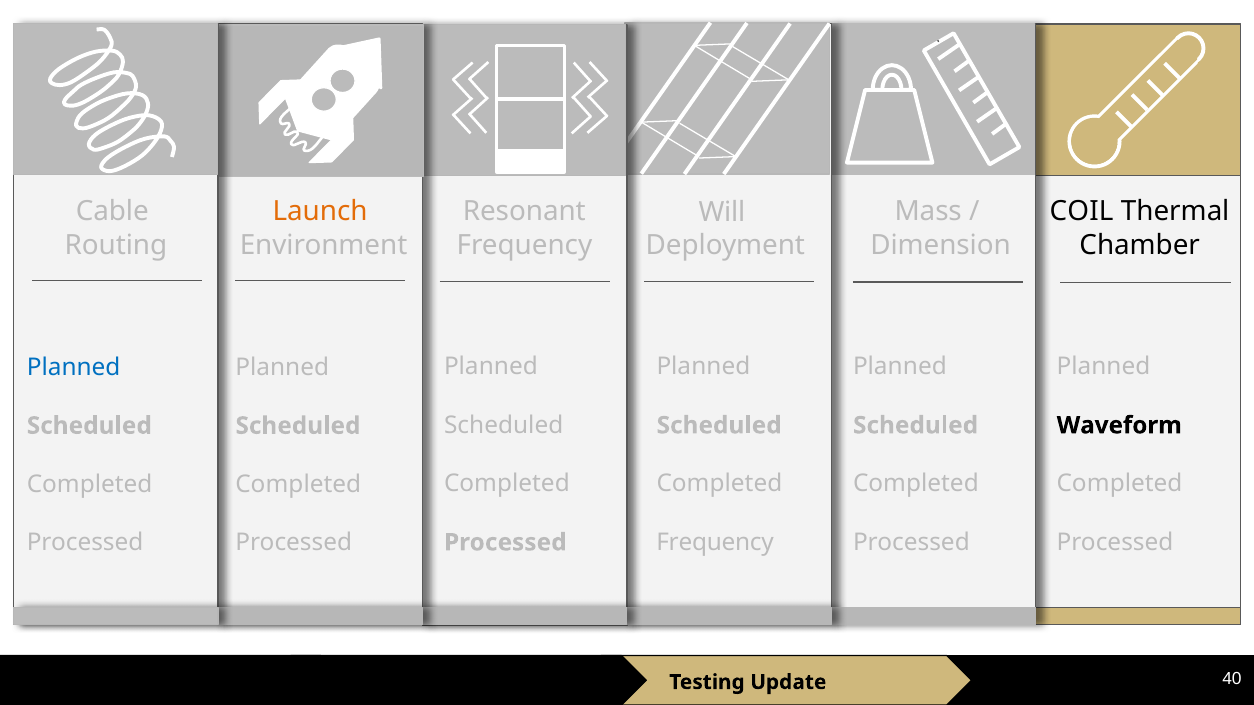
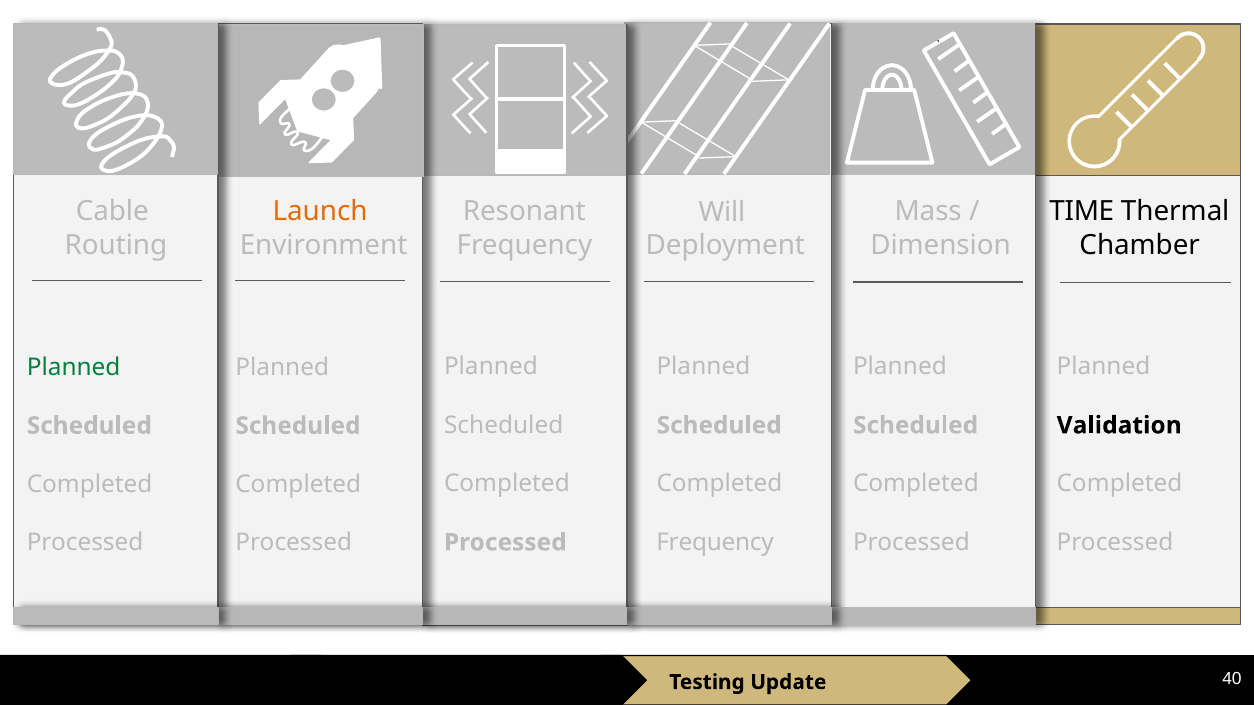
COIL: COIL -> TIME
Planned at (74, 367) colour: blue -> green
Waveform: Waveform -> Validation
